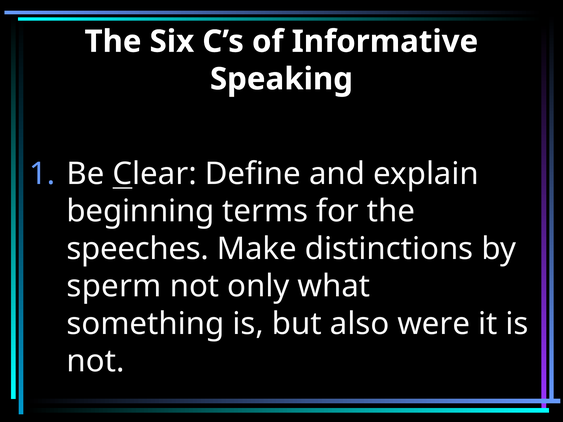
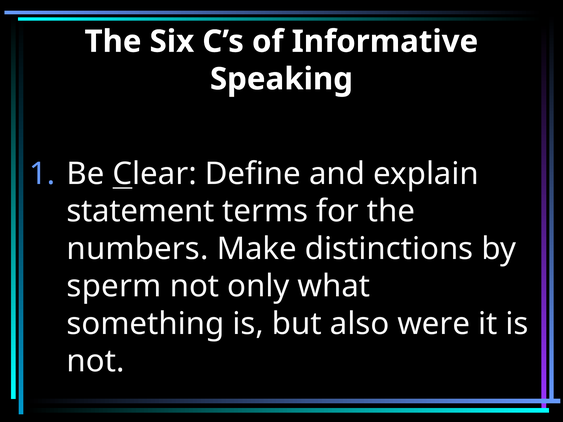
beginning: beginning -> statement
speeches: speeches -> numbers
